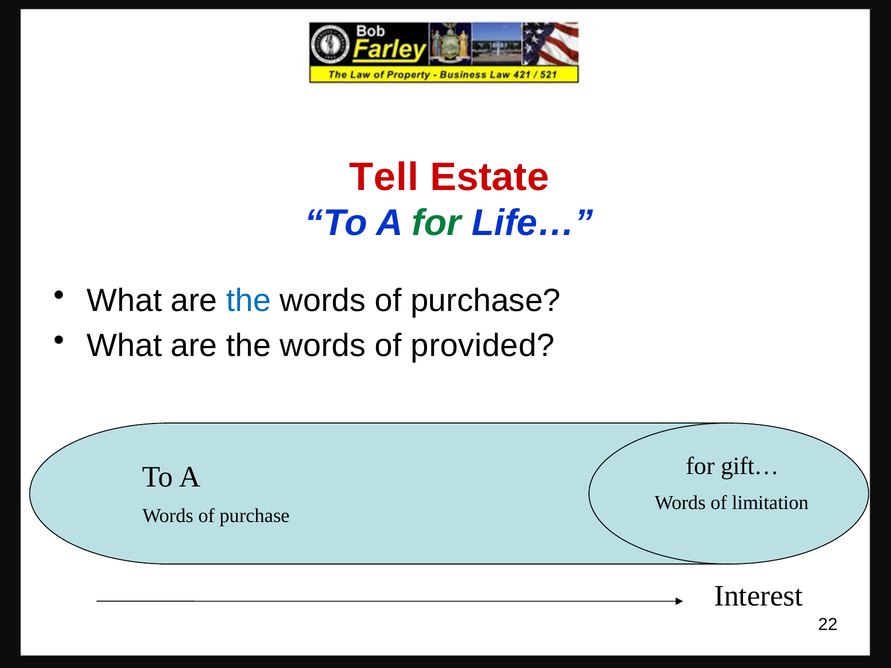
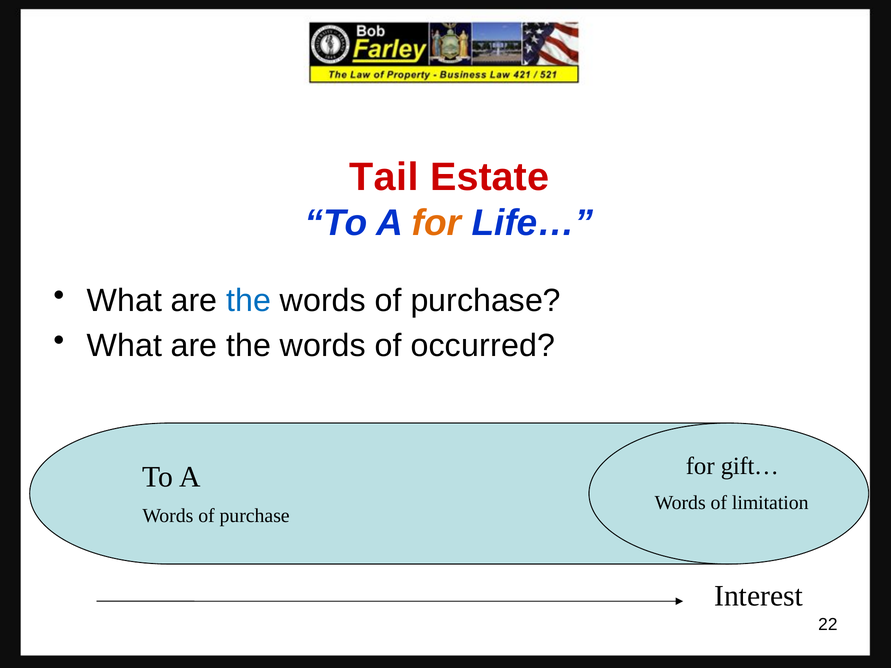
Tell: Tell -> Tail
for at (437, 223) colour: green -> orange
provided: provided -> occurred
